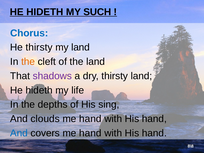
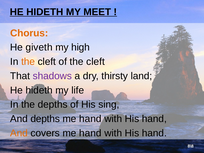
SUCH: SUCH -> MEET
Chorus colour: blue -> orange
He thirsty: thirsty -> giveth
my land: land -> high
of the land: land -> cleft
And clouds: clouds -> depths
And at (19, 133) colour: blue -> orange
